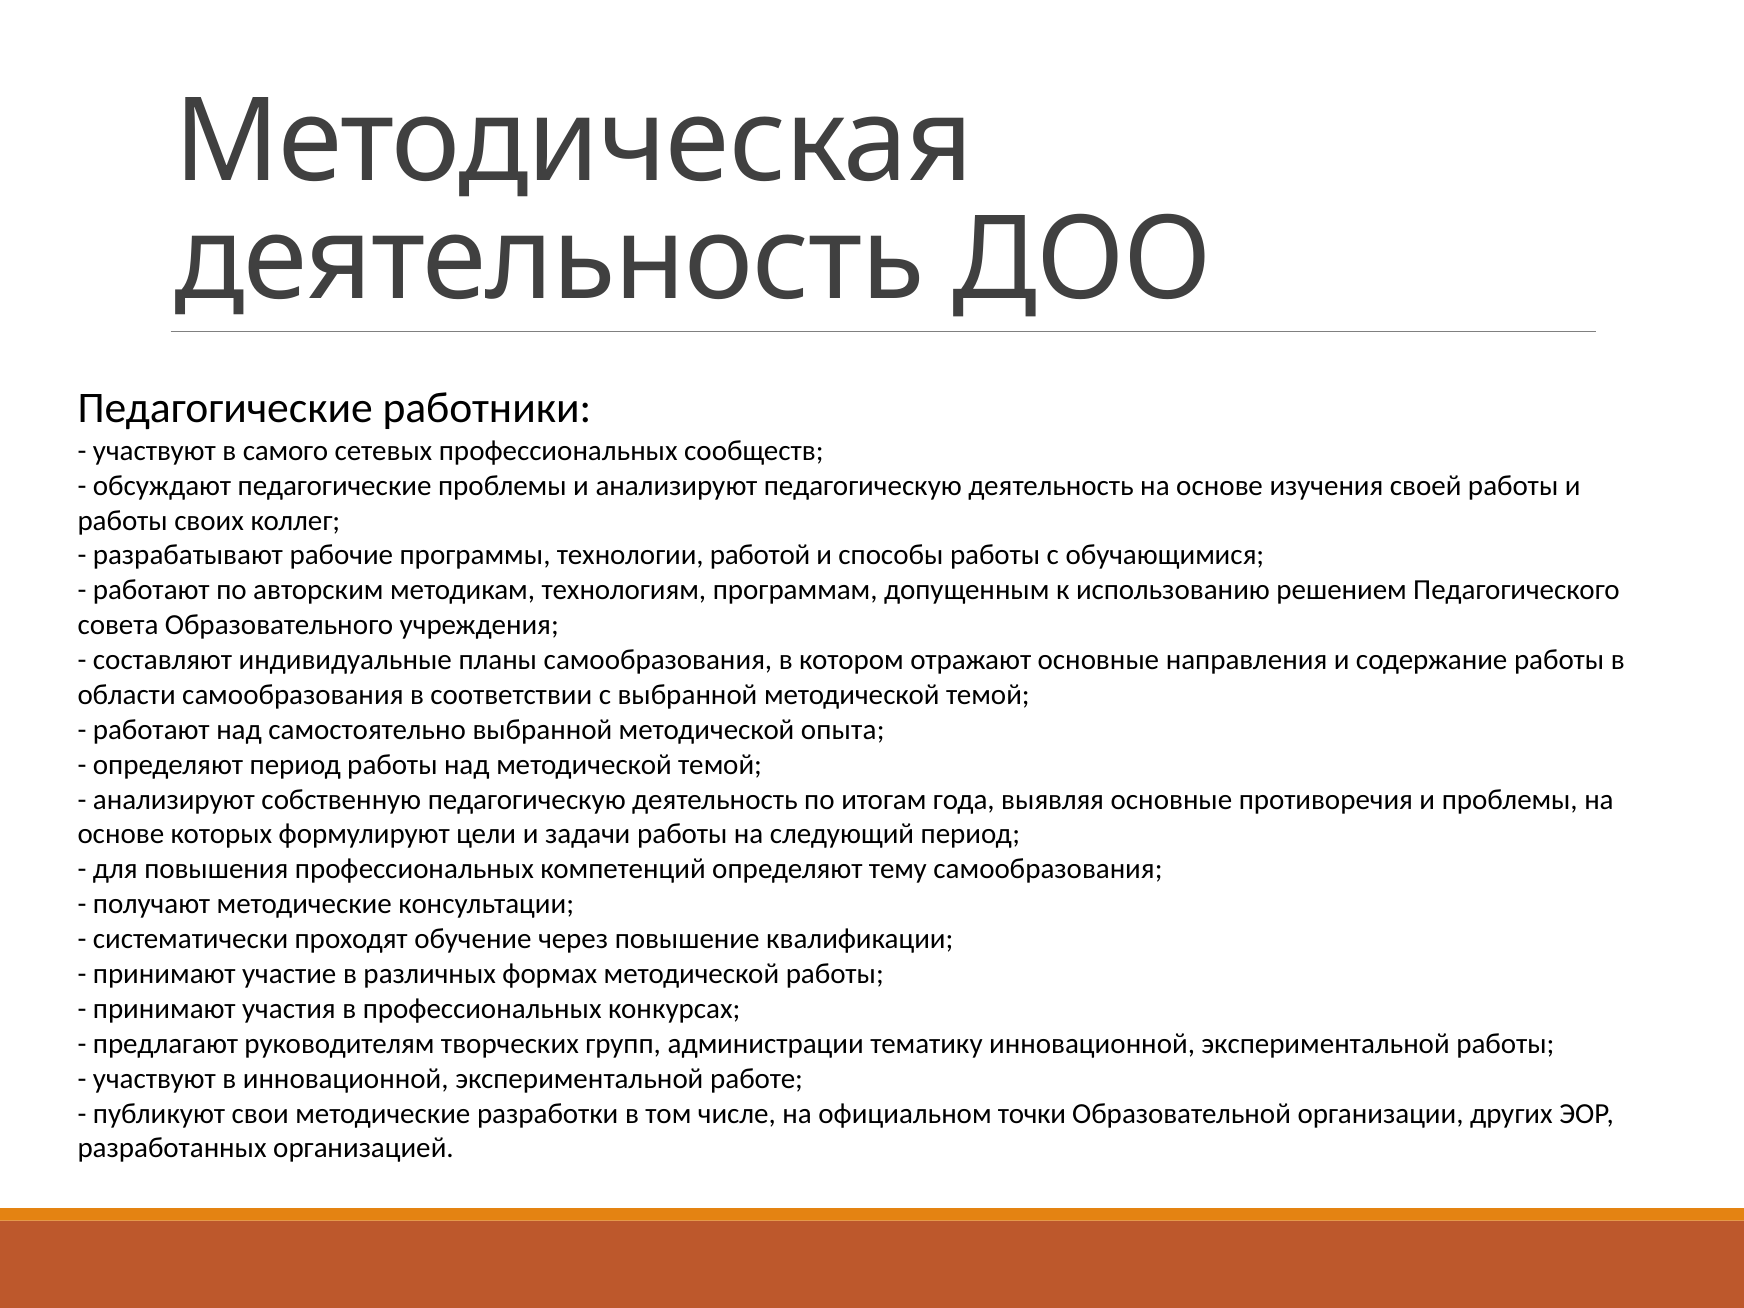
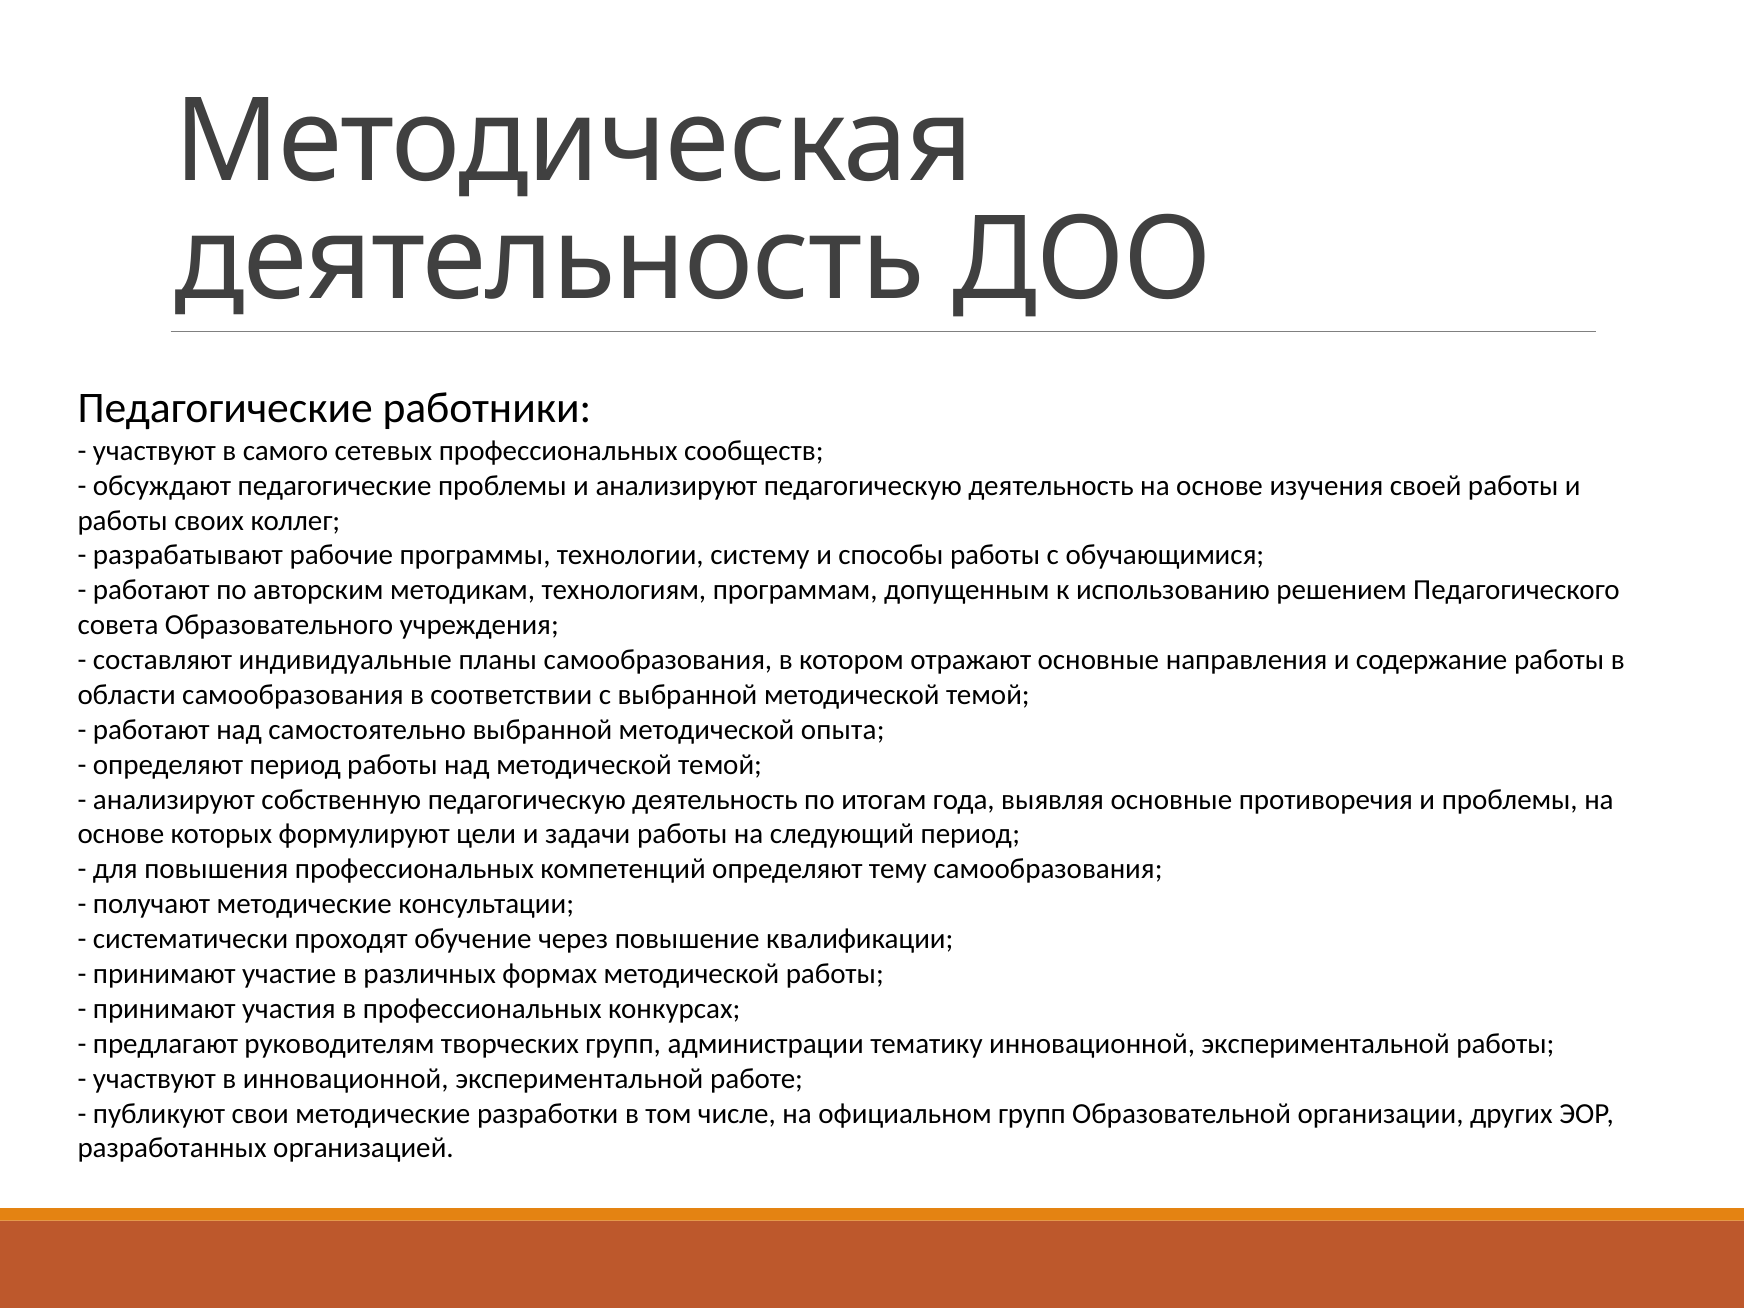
работой: работой -> систему
официальном точки: точки -> групп
